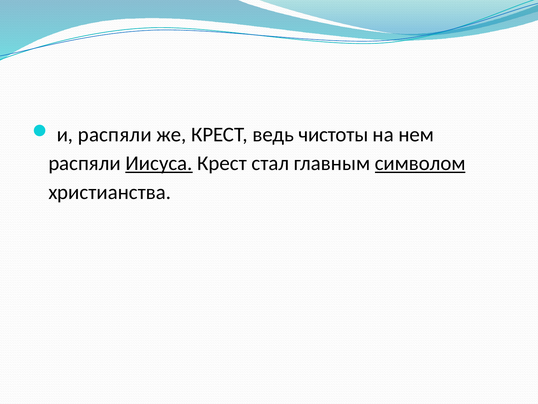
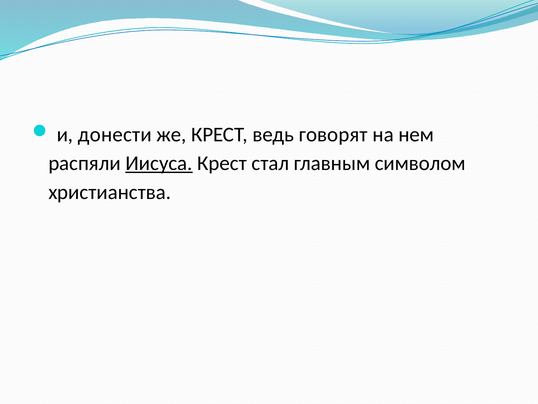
и распяли: распяли -> донести
чистоты: чистоты -> говорят
символом underline: present -> none
